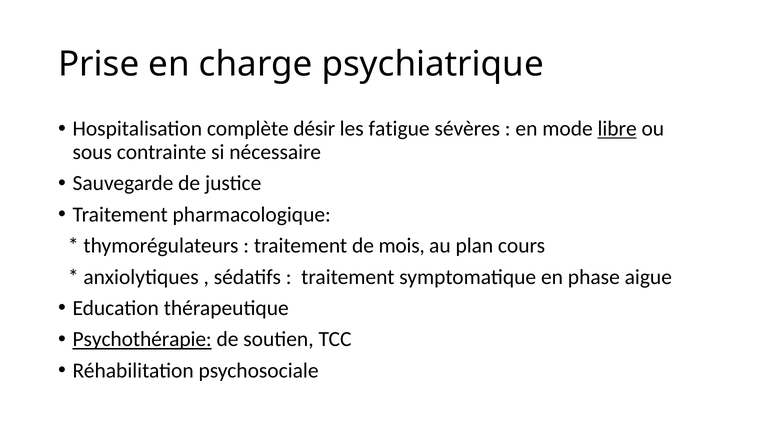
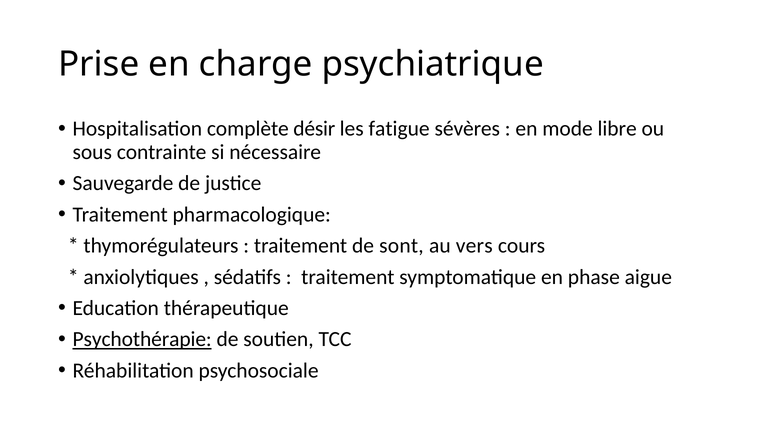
libre underline: present -> none
mois: mois -> sont
plan: plan -> vers
